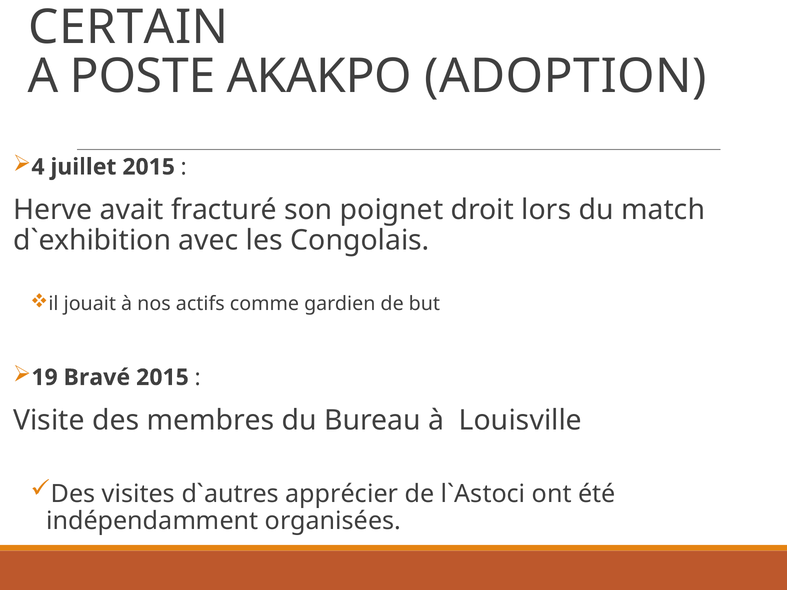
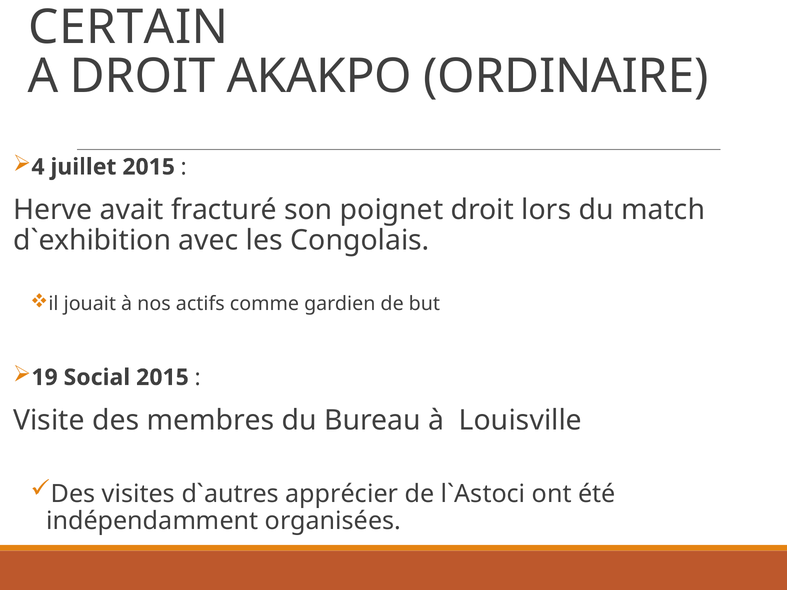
A POSTE: POSTE -> DROIT
ADOPTION: ADOPTION -> ORDINAIRE
Bravé: Bravé -> Social
